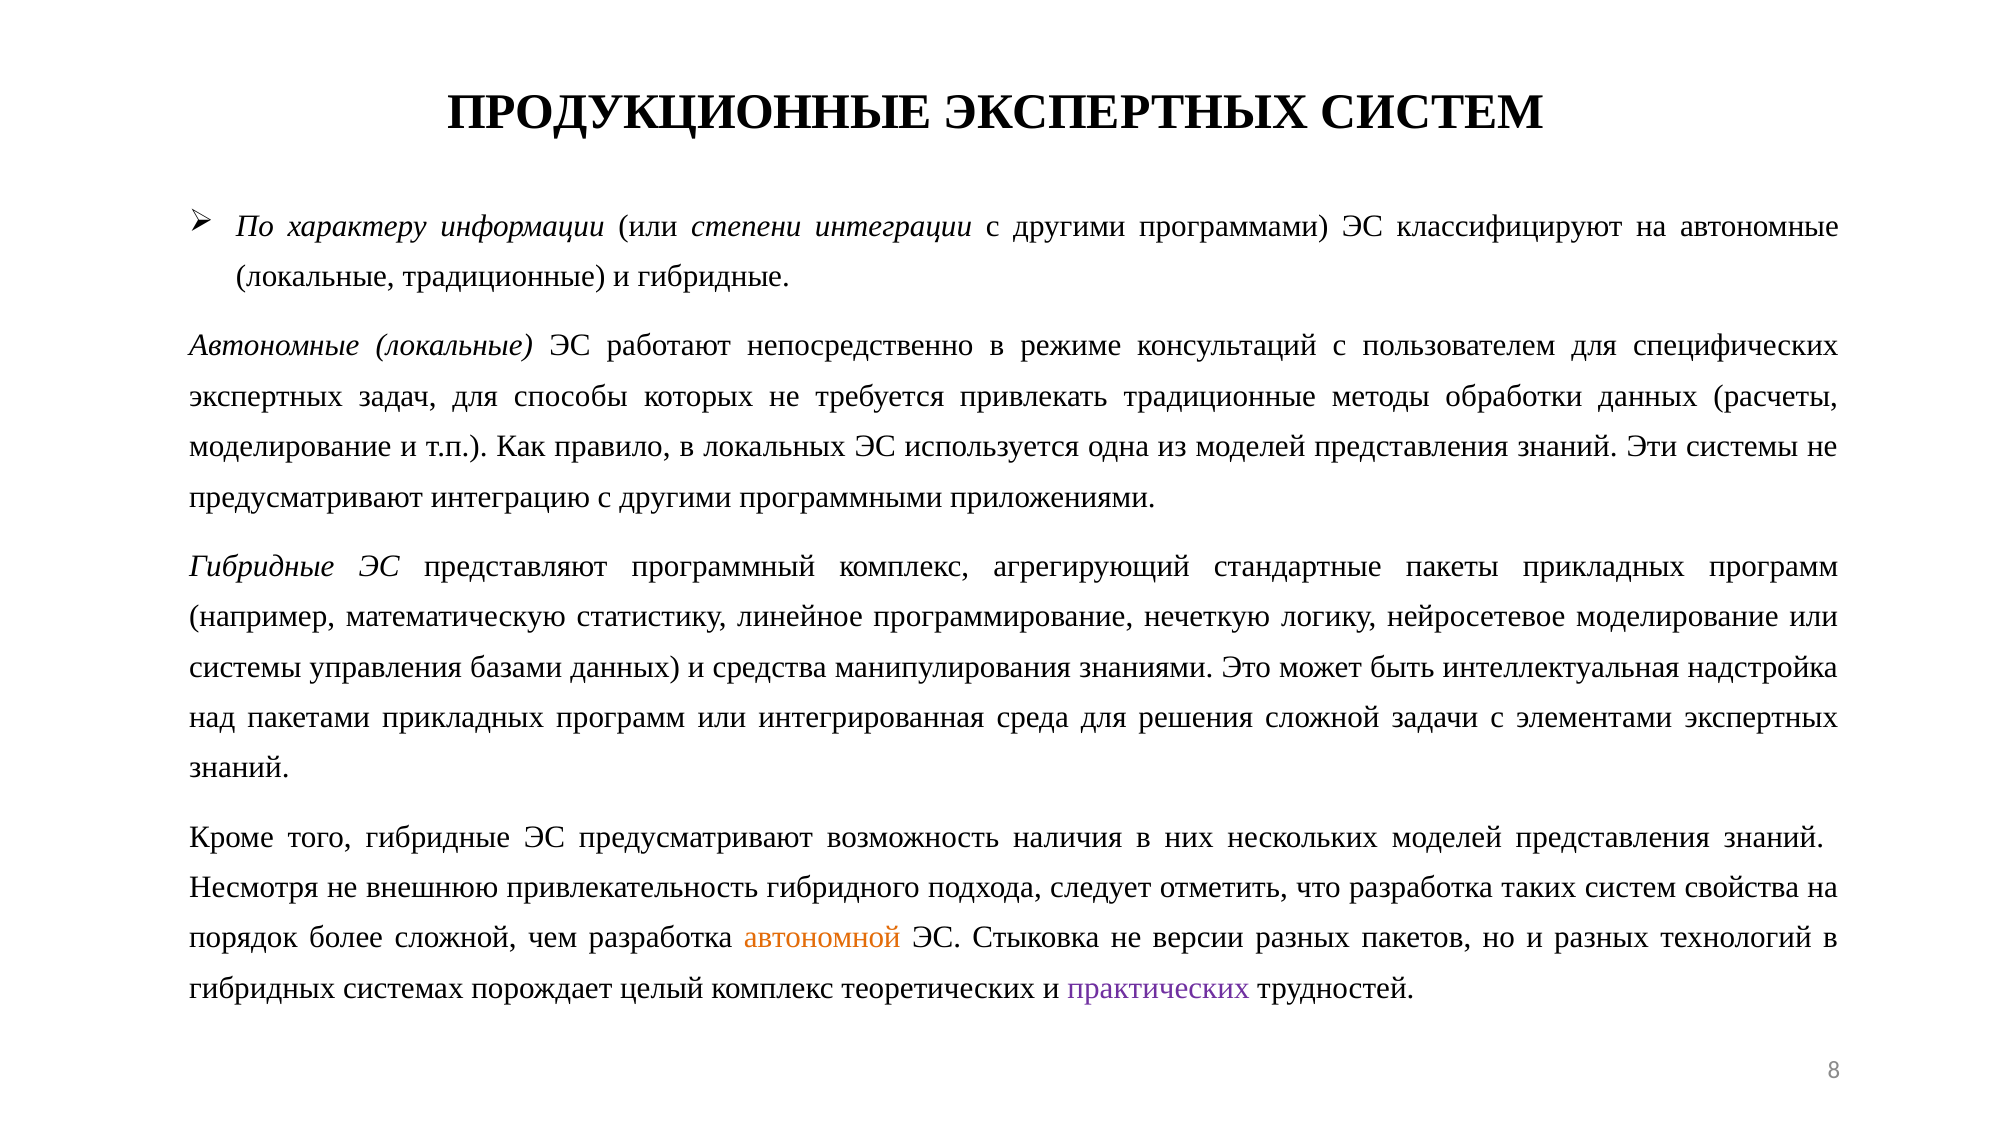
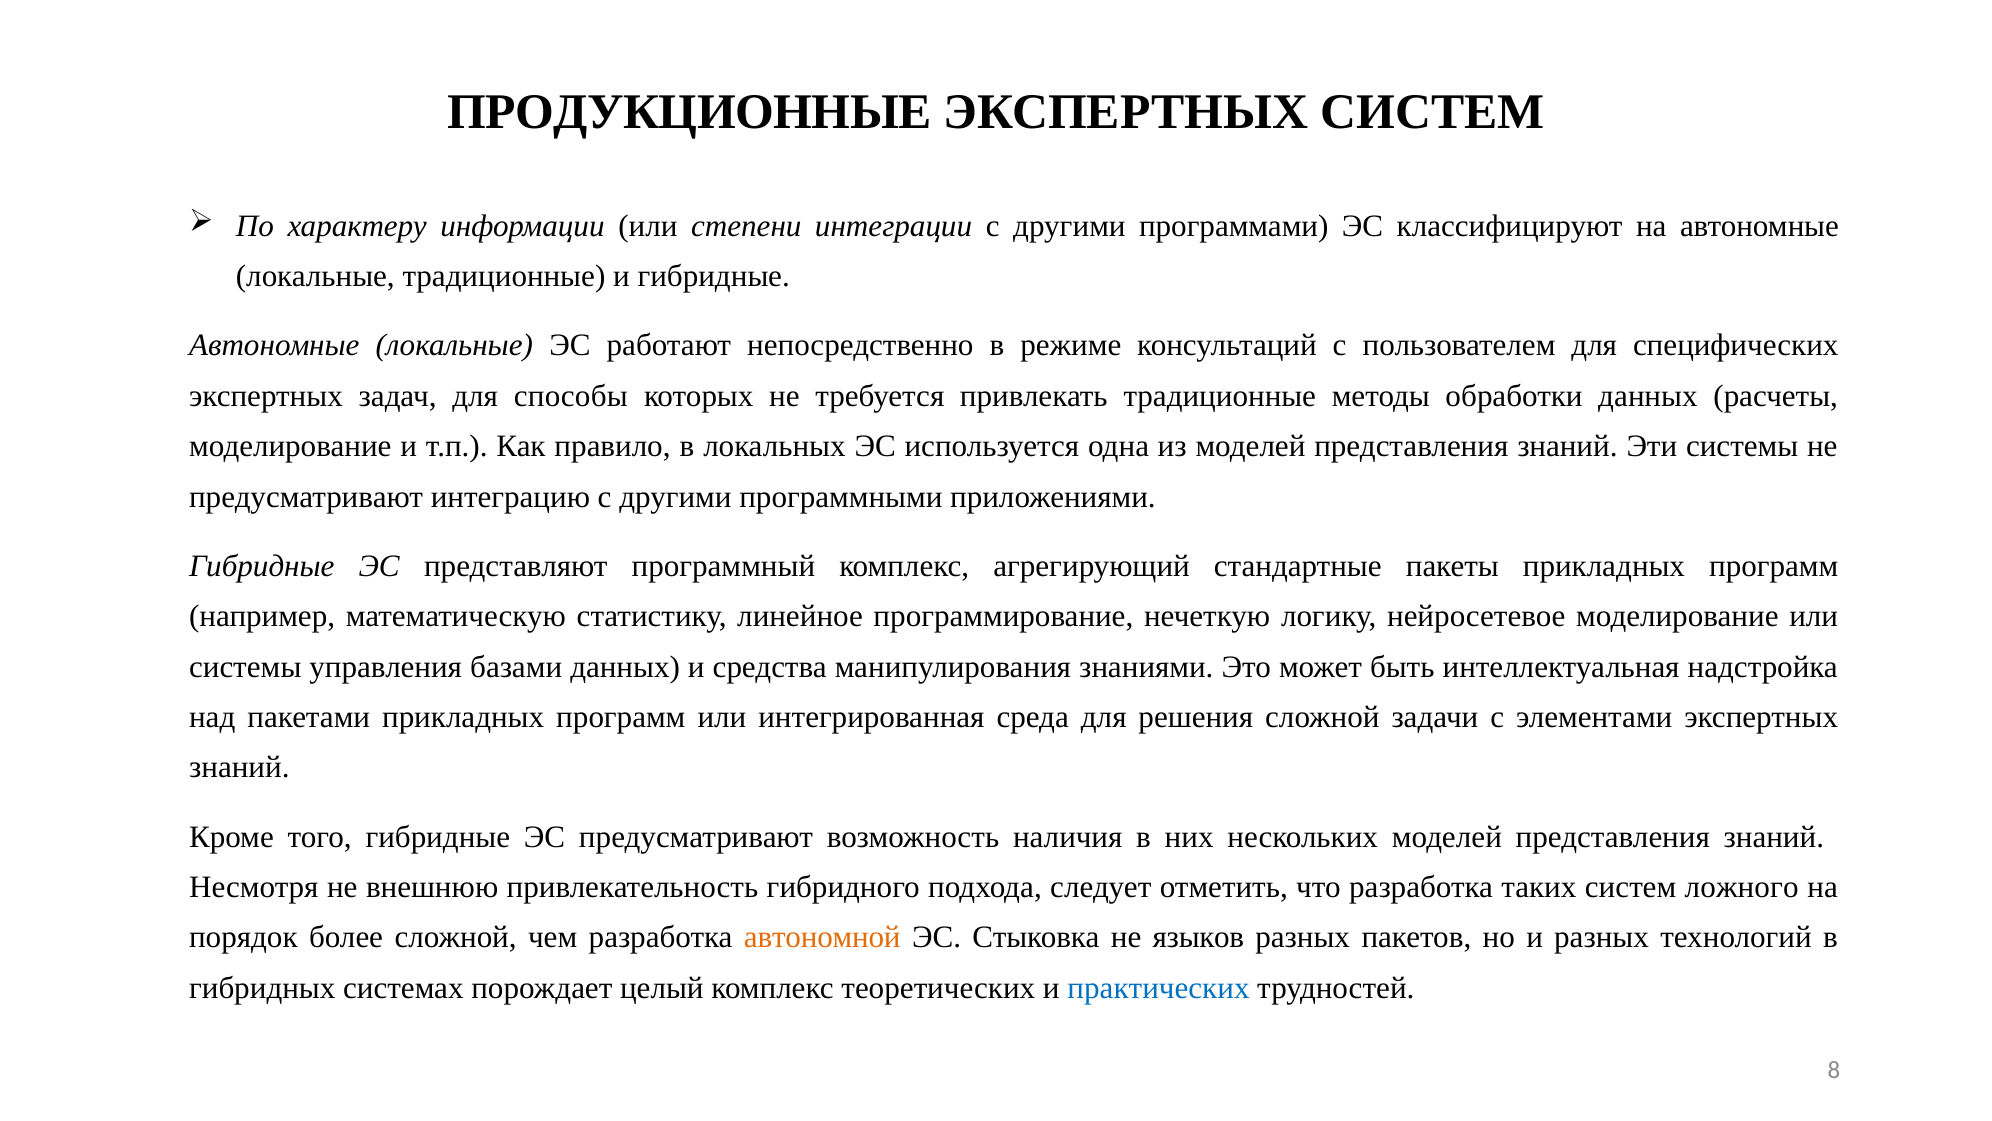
свойства: свойства -> ложного
версии: версии -> языков
практических colour: purple -> blue
